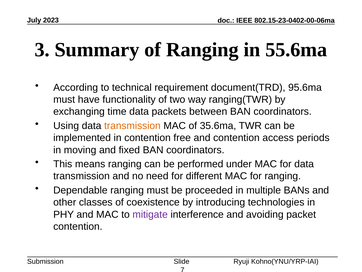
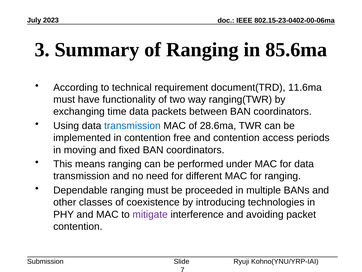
55.6ma: 55.6ma -> 85.6ma
95.6ma: 95.6ma -> 11.6ma
transmission at (132, 126) colour: orange -> blue
35.6ma: 35.6ma -> 28.6ma
